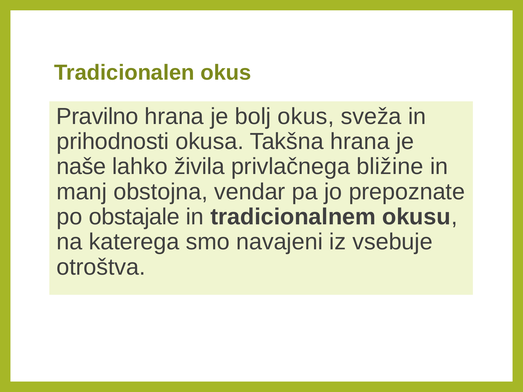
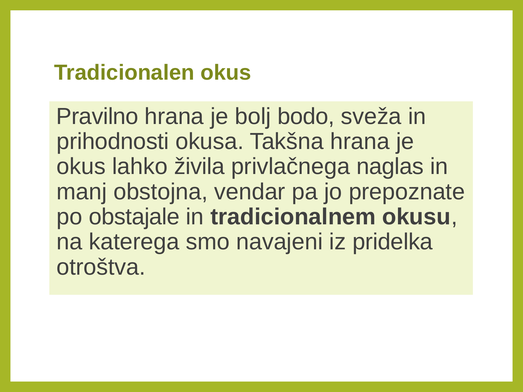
bolj okus: okus -> bodo
naše at (81, 167): naše -> okus
bližine: bližine -> naglas
vsebuje: vsebuje -> pridelka
